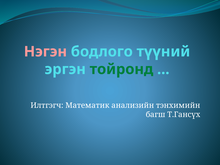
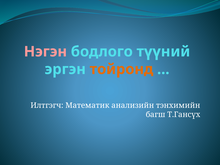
тойронд colour: green -> orange
